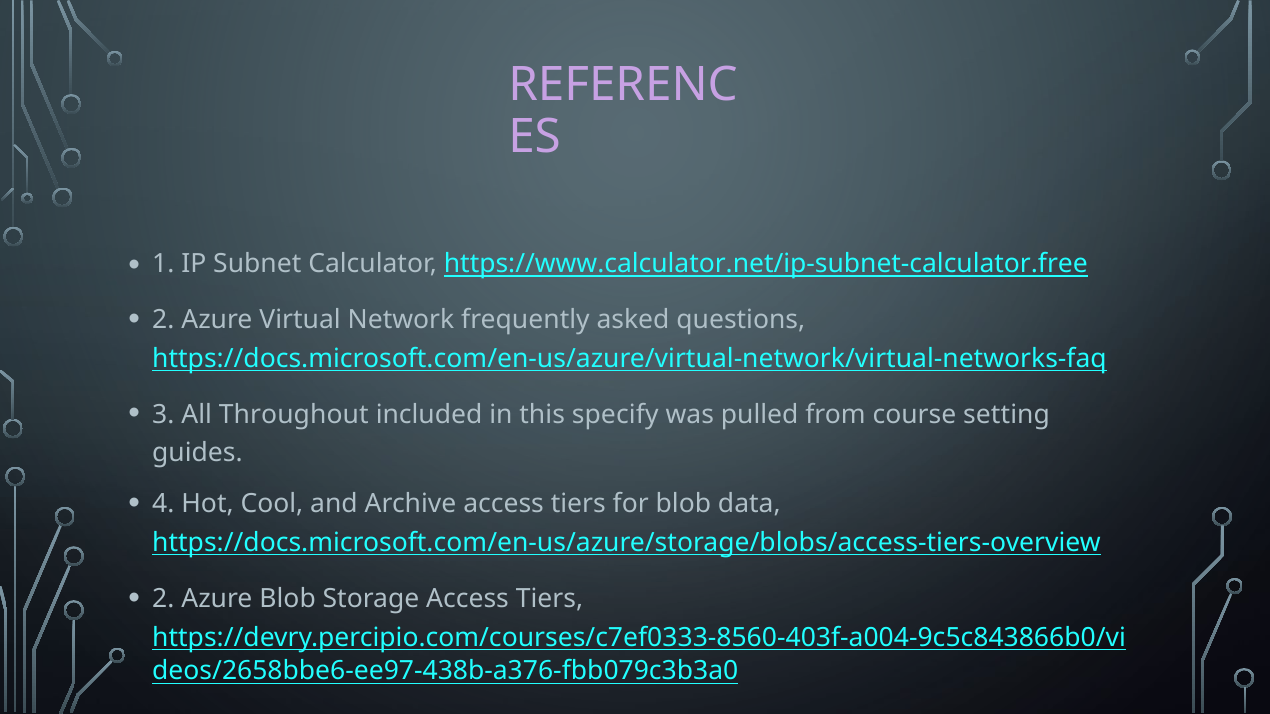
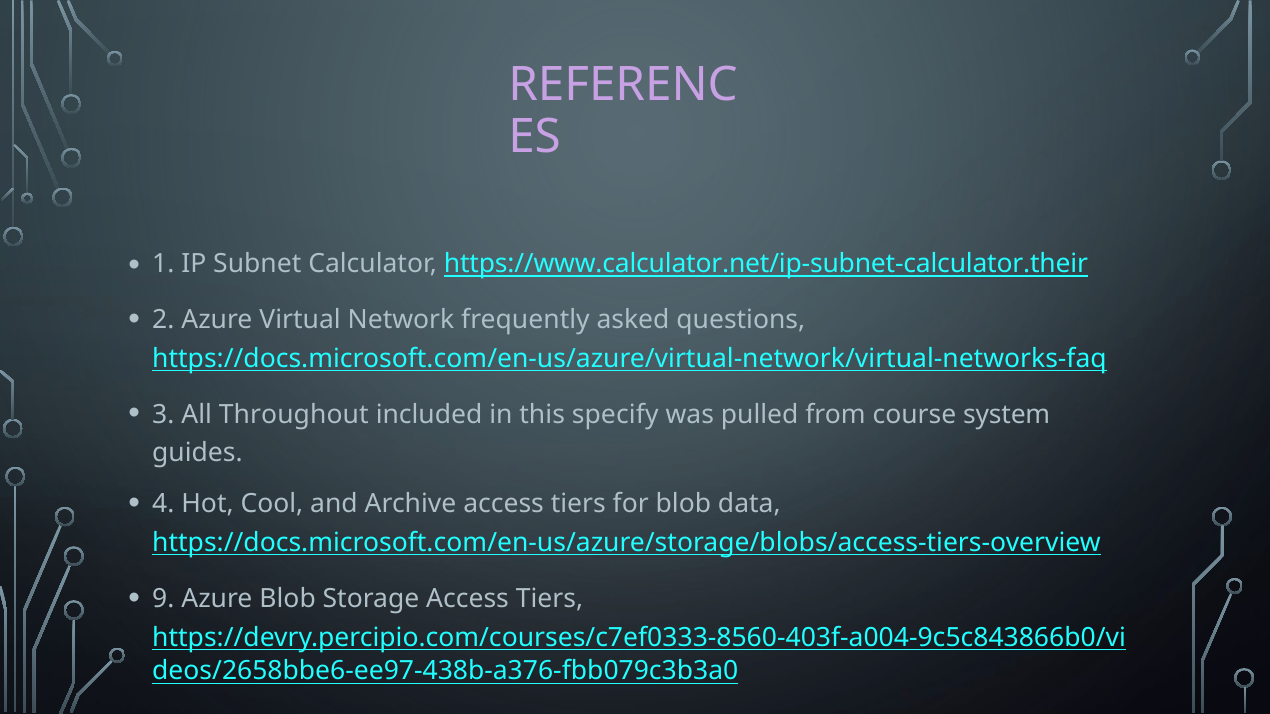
https://www.calculator.net/ip-subnet-calculator.free: https://www.calculator.net/ip-subnet-calculator.free -> https://www.calculator.net/ip-subnet-calculator.their
setting: setting -> system
2 at (163, 599): 2 -> 9
